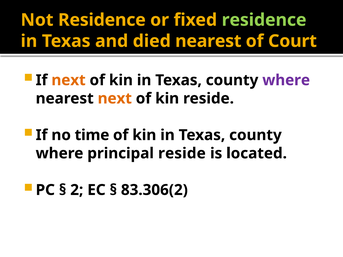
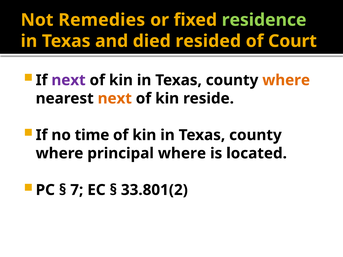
Not Residence: Residence -> Remedies
died nearest: nearest -> resided
next at (69, 80) colour: orange -> purple
where at (286, 80) colour: purple -> orange
principal reside: reside -> where
2: 2 -> 7
83.306(2: 83.306(2 -> 33.801(2
